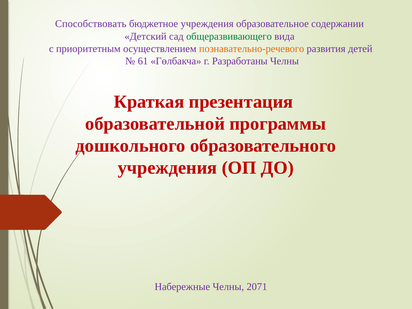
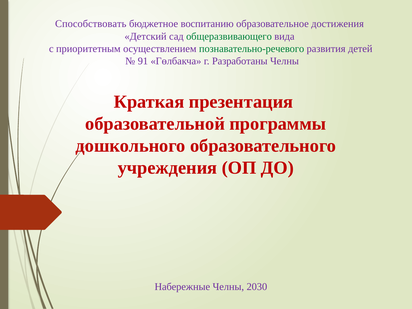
бюджетное учреждения: учреждения -> воспитанию
содержании: содержании -> достижения
познавательно-речевого colour: orange -> green
61: 61 -> 91
2071: 2071 -> 2030
